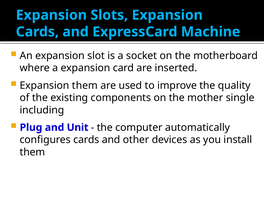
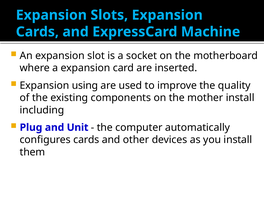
Expansion them: them -> using
mother single: single -> install
